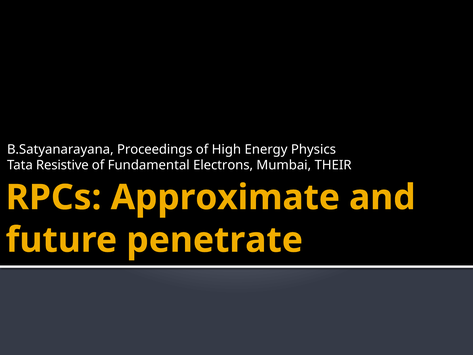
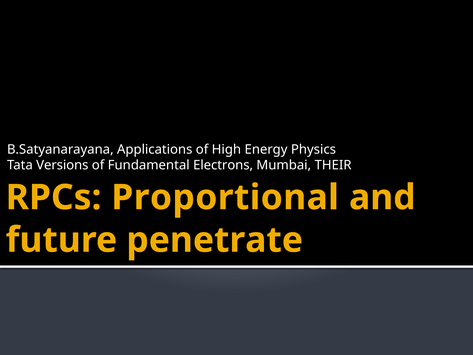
Proceedings: Proceedings -> Applications
Resistive: Resistive -> Versions
Approximate: Approximate -> Proportional
